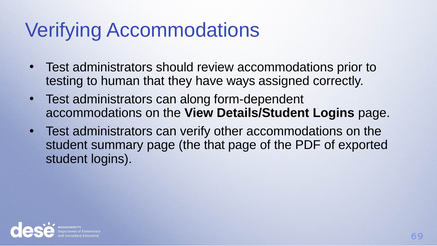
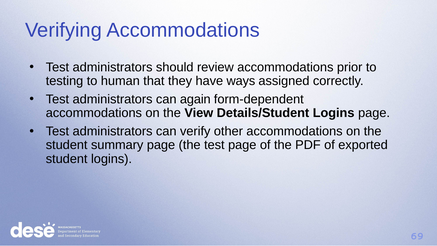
along: along -> again
the that: that -> test
